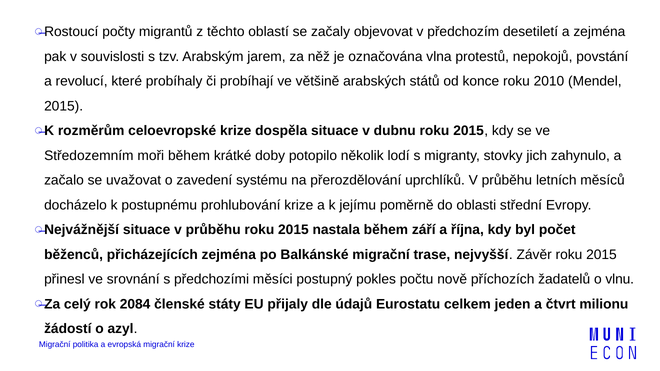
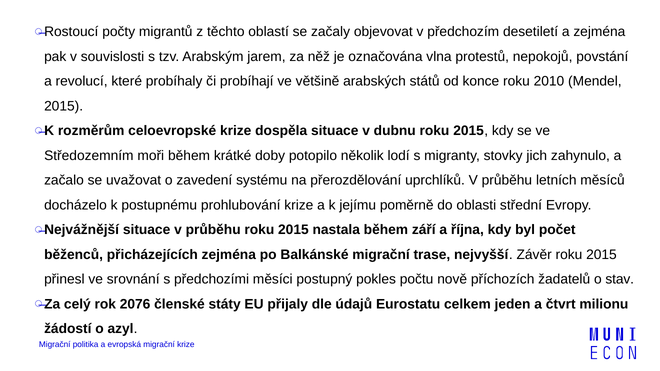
vlnu: vlnu -> stav
2084: 2084 -> 2076
